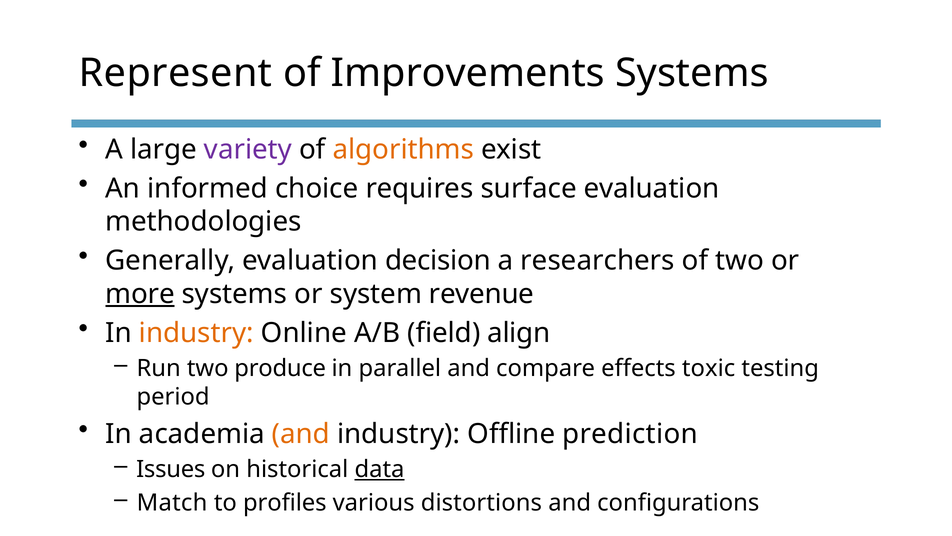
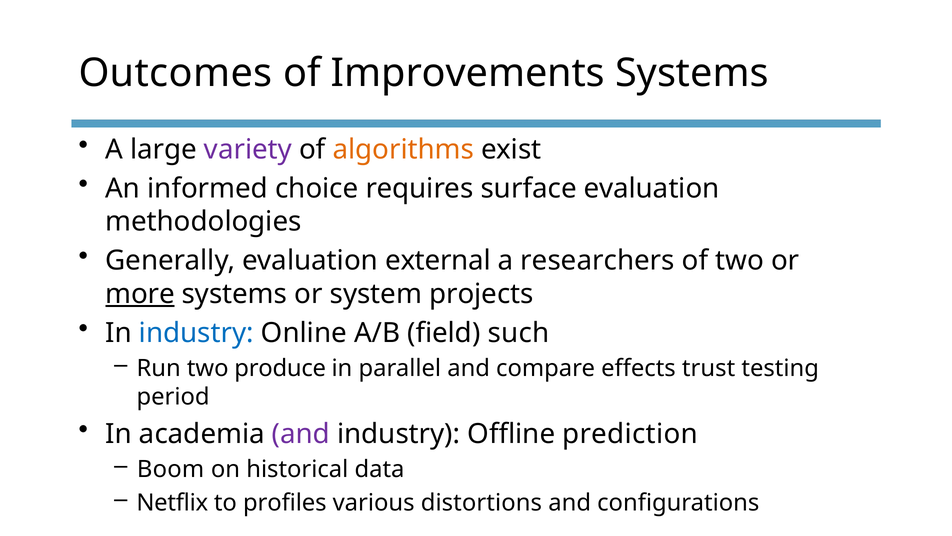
Represent: Represent -> Outcomes
decision: decision -> external
revenue: revenue -> projects
industry at (196, 333) colour: orange -> blue
align: align -> such
toxic: toxic -> trust
and at (301, 434) colour: orange -> purple
Issues: Issues -> Boom
data underline: present -> none
Match: Match -> Netflix
